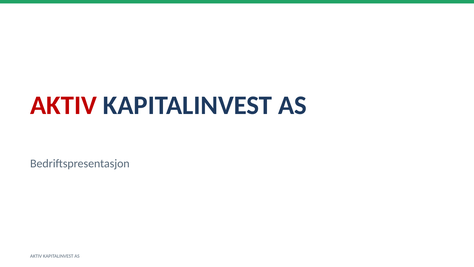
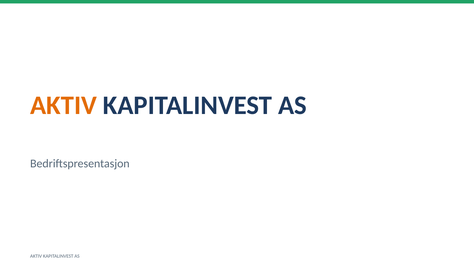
AKTIV at (64, 105) colour: red -> orange
